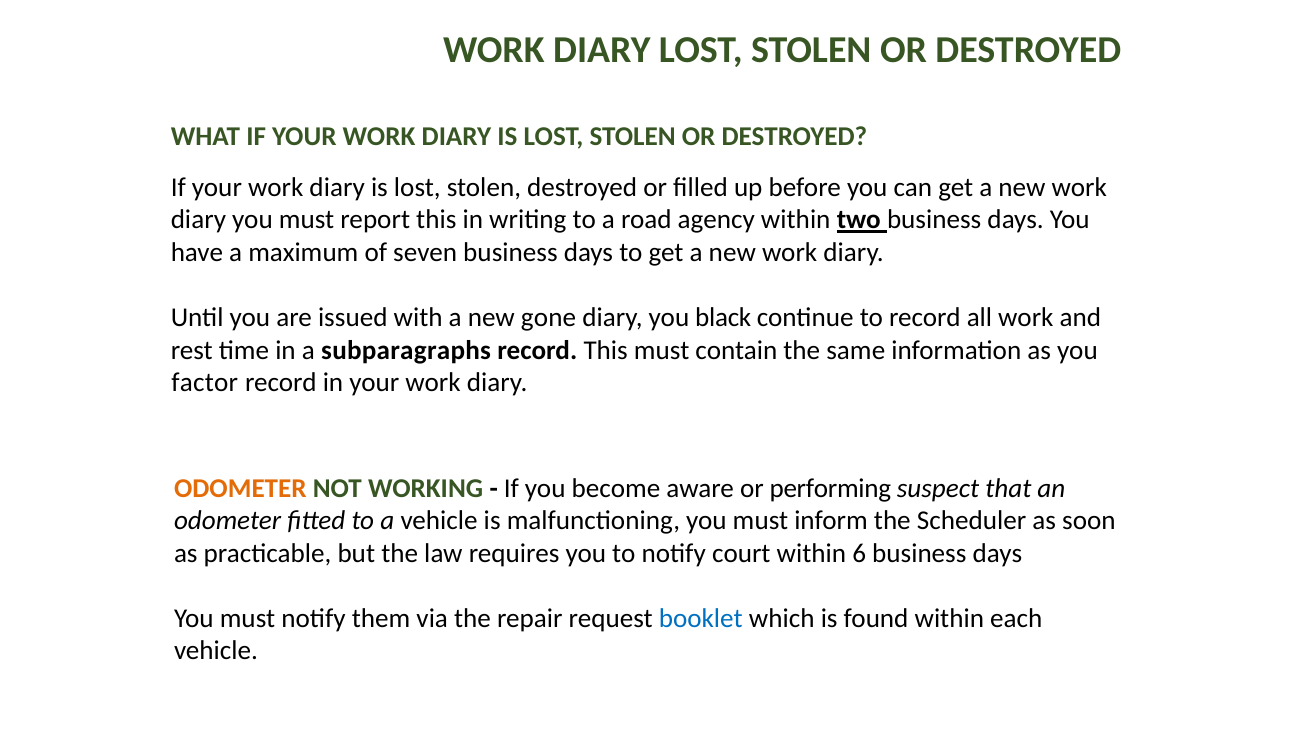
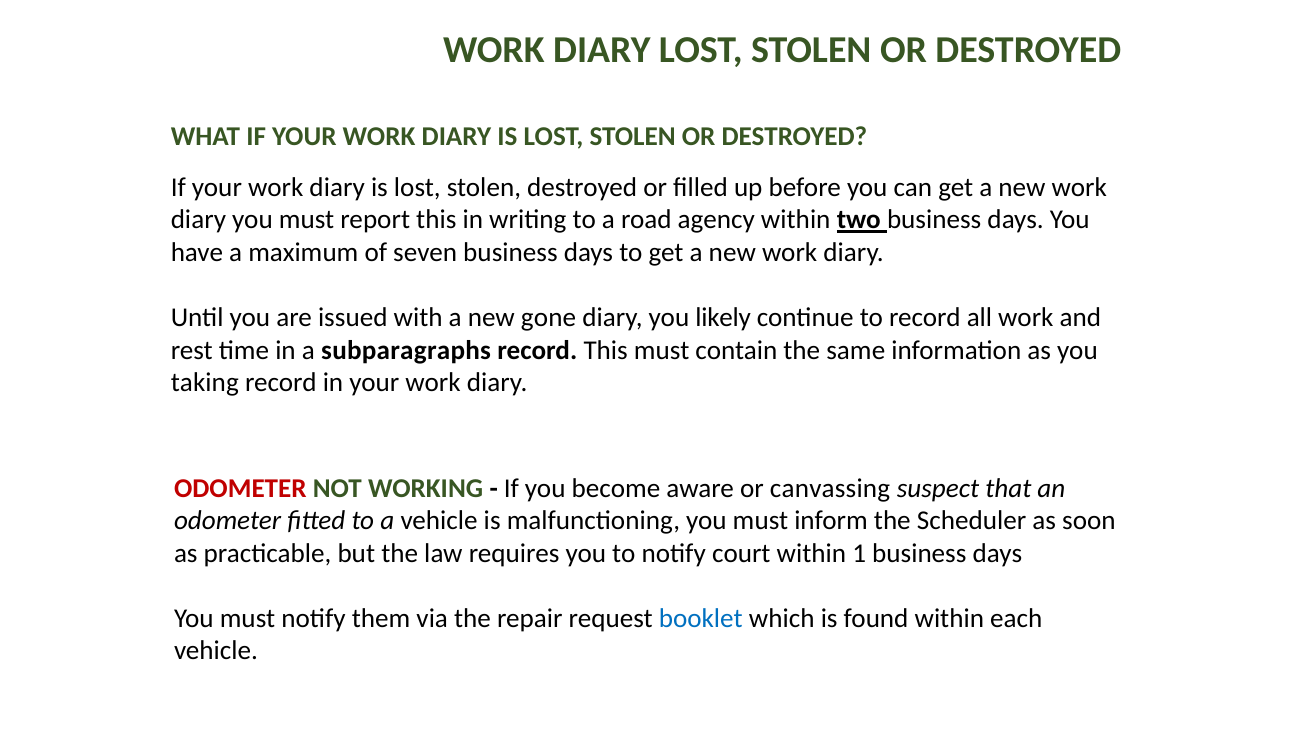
black: black -> likely
factor: factor -> taking
ODOMETER at (240, 488) colour: orange -> red
performing: performing -> canvassing
6: 6 -> 1
